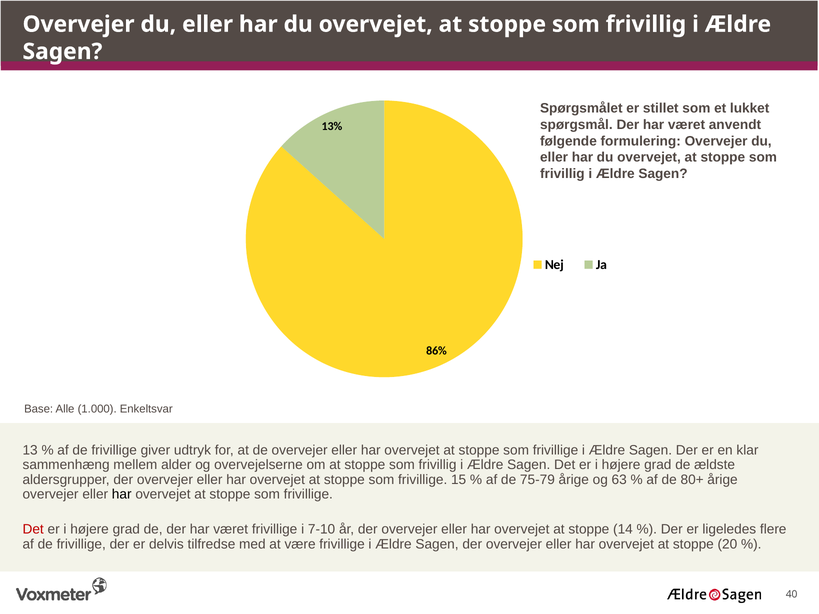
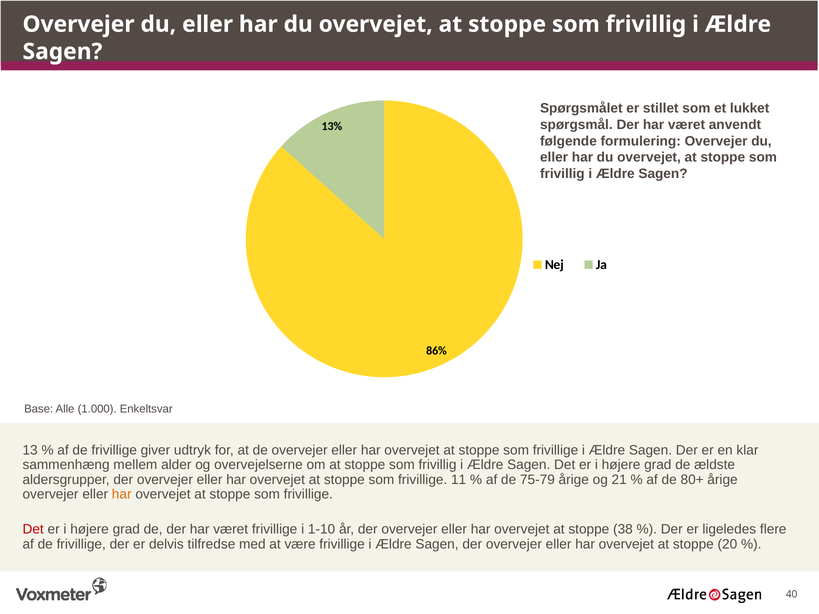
15: 15 -> 11
63: 63 -> 21
har at (122, 495) colour: black -> orange
7-10: 7-10 -> 1-10
14: 14 -> 38
